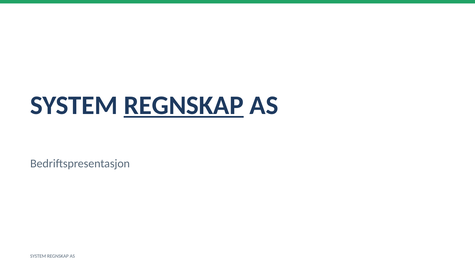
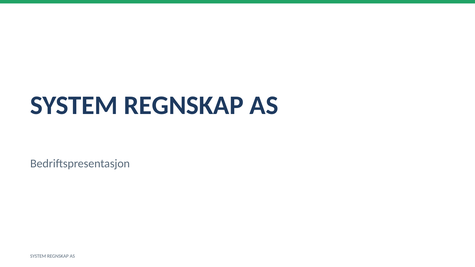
REGNSKAP at (184, 105) underline: present -> none
